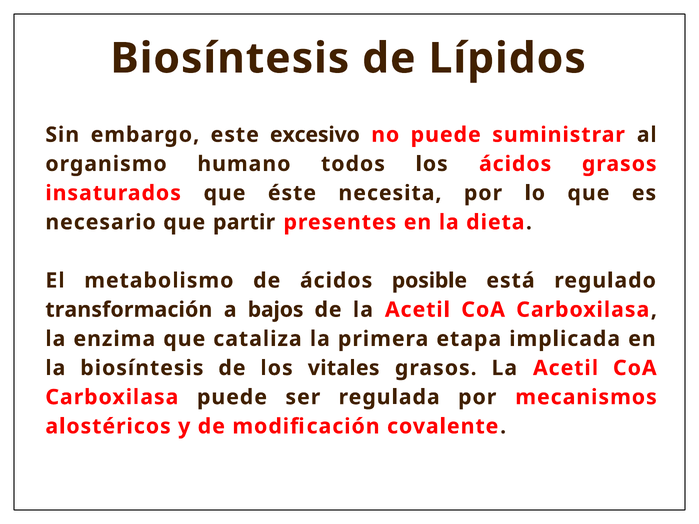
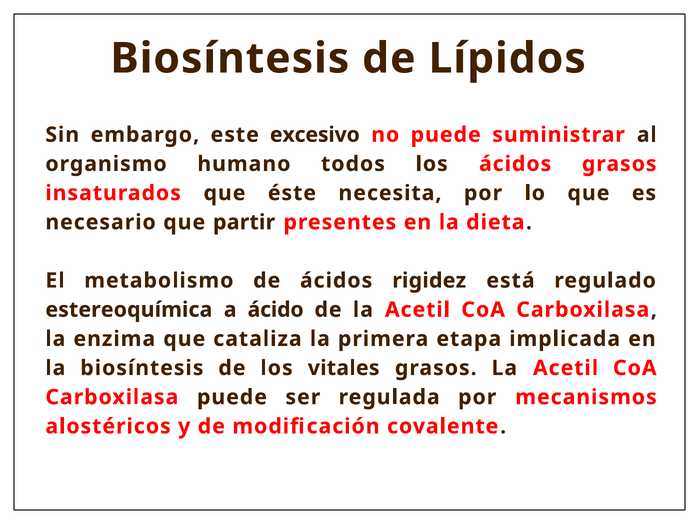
posible: posible -> rigidez
transformación: transformación -> estereoquímica
bajos: bajos -> ácido
